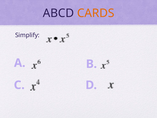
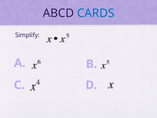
CARDS colour: orange -> blue
